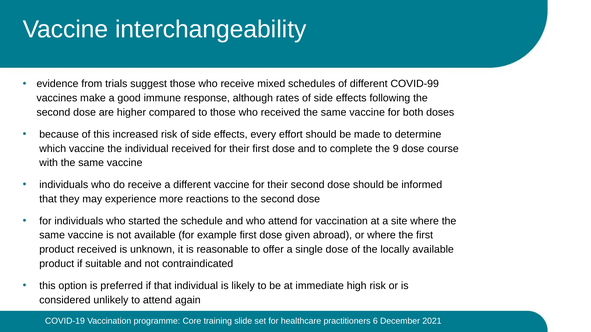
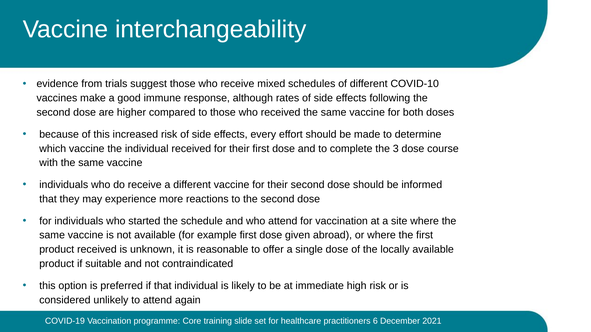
COVID-99: COVID-99 -> COVID-10
9: 9 -> 3
